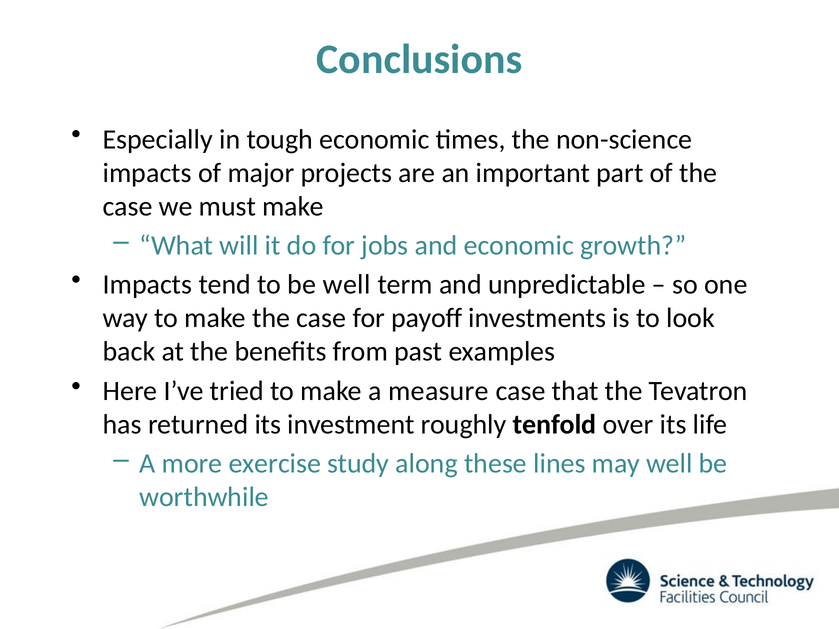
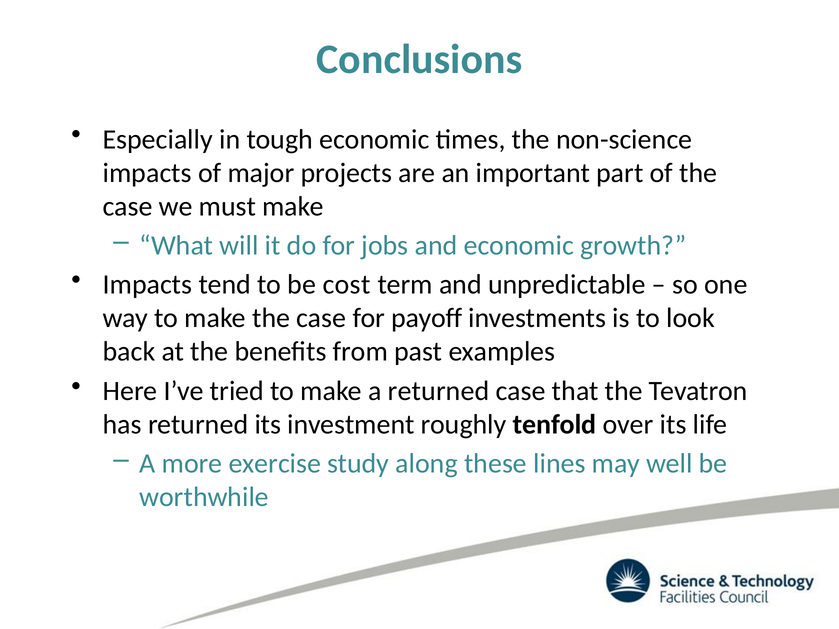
be well: well -> cost
a measure: measure -> returned
